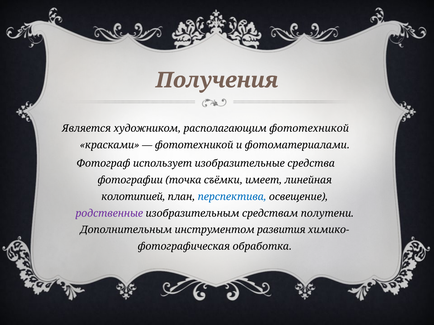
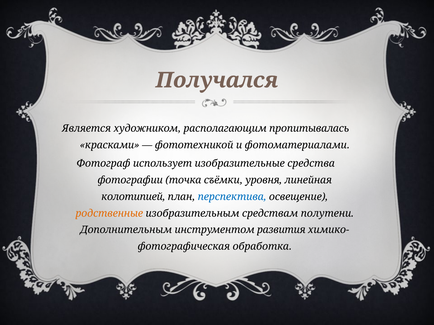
Получения: Получения -> Получался
располагающим фототехникой: фототехникой -> пропитывалась
имеет: имеет -> уровня
родственные colour: purple -> orange
